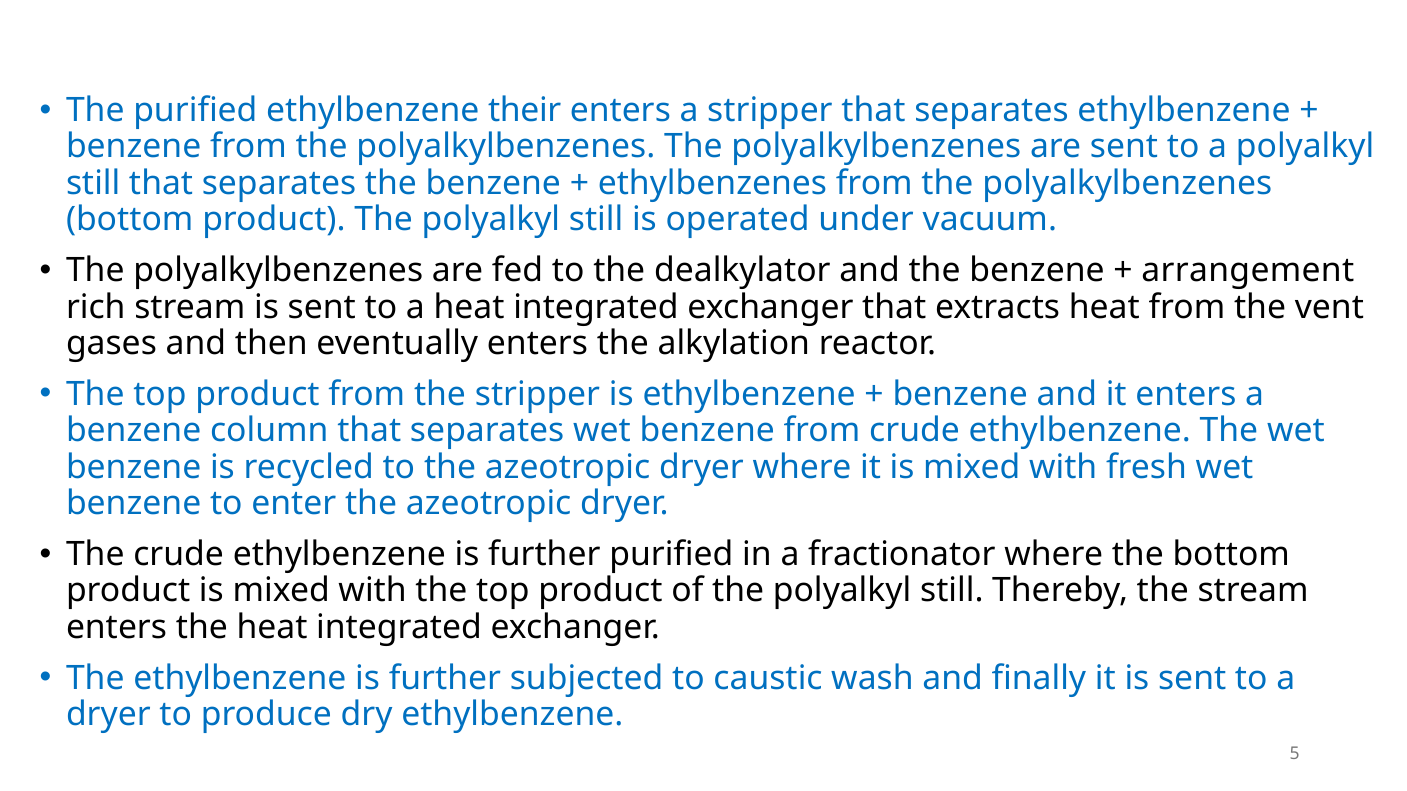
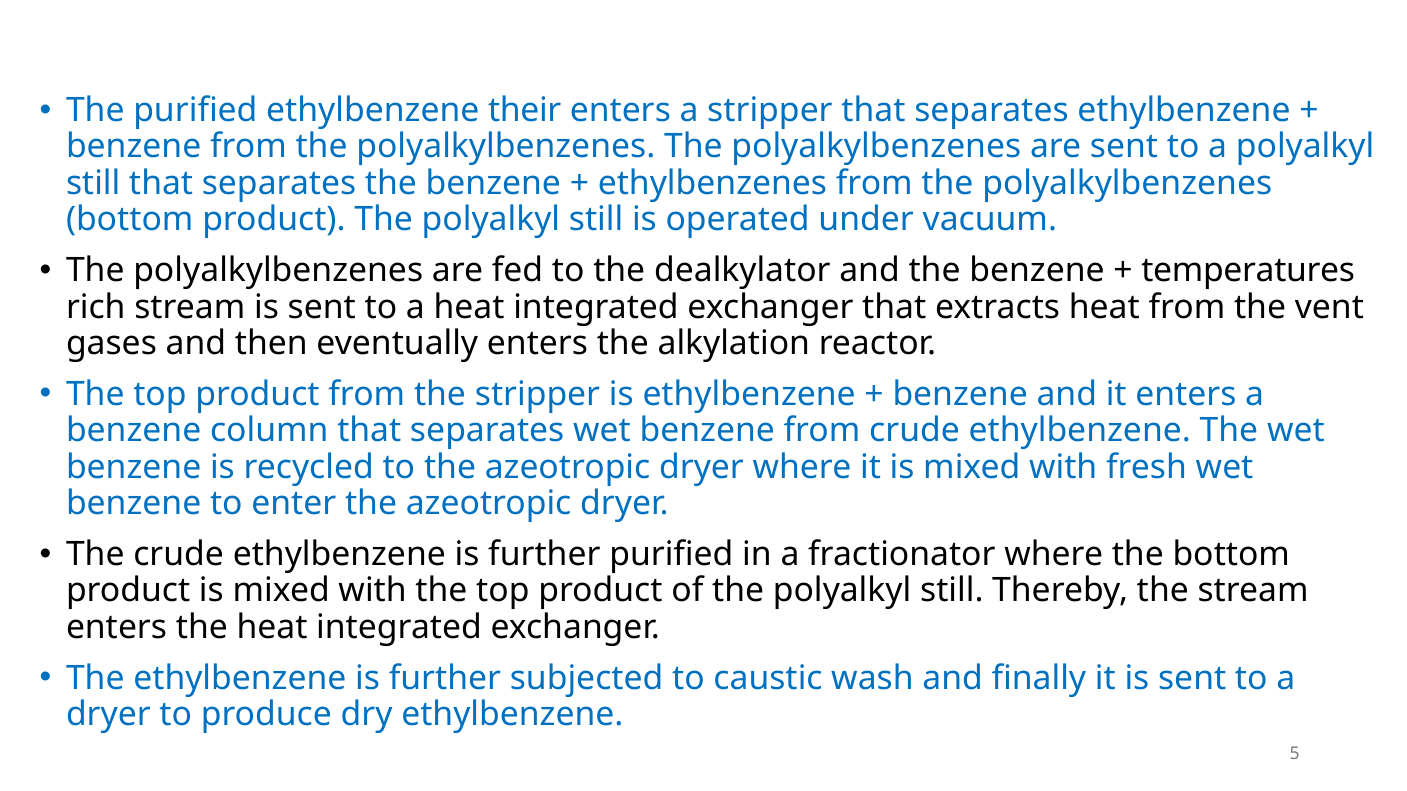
arrangement: arrangement -> temperatures
